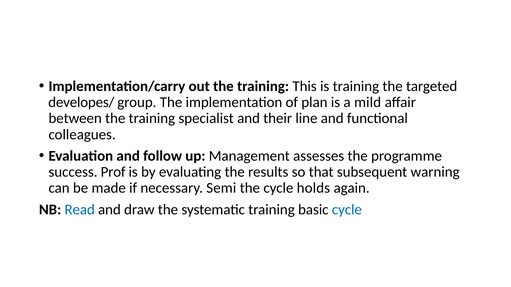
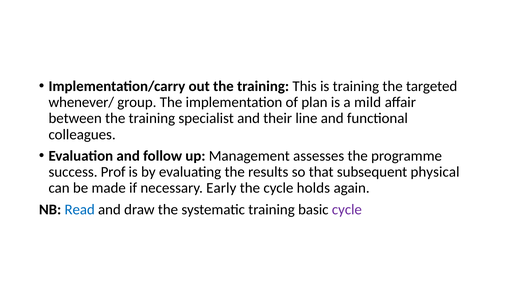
developes/: developes/ -> whenever/
warning: warning -> physical
Semi: Semi -> Early
cycle at (347, 210) colour: blue -> purple
